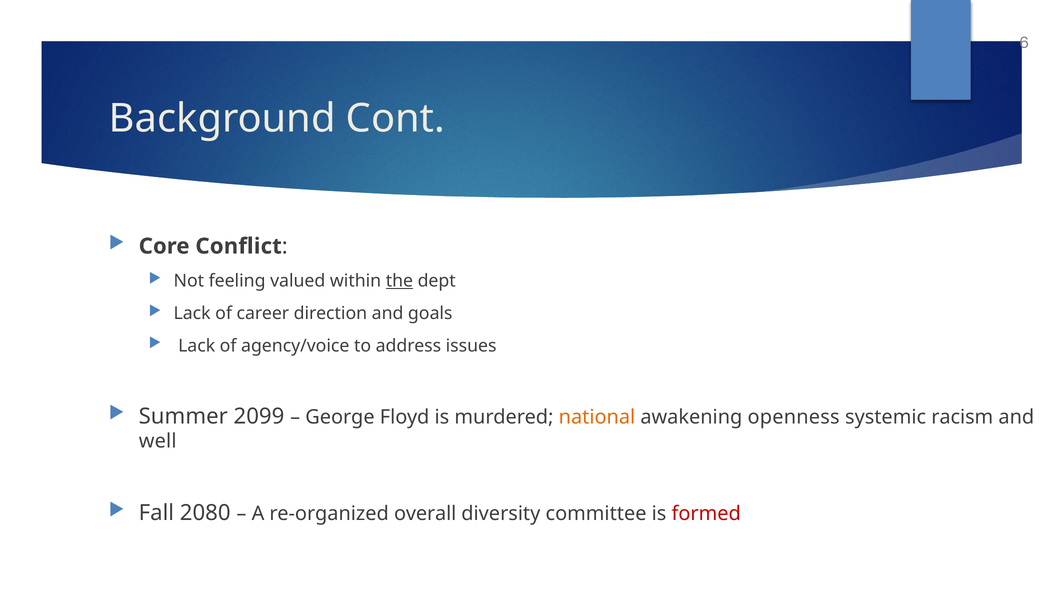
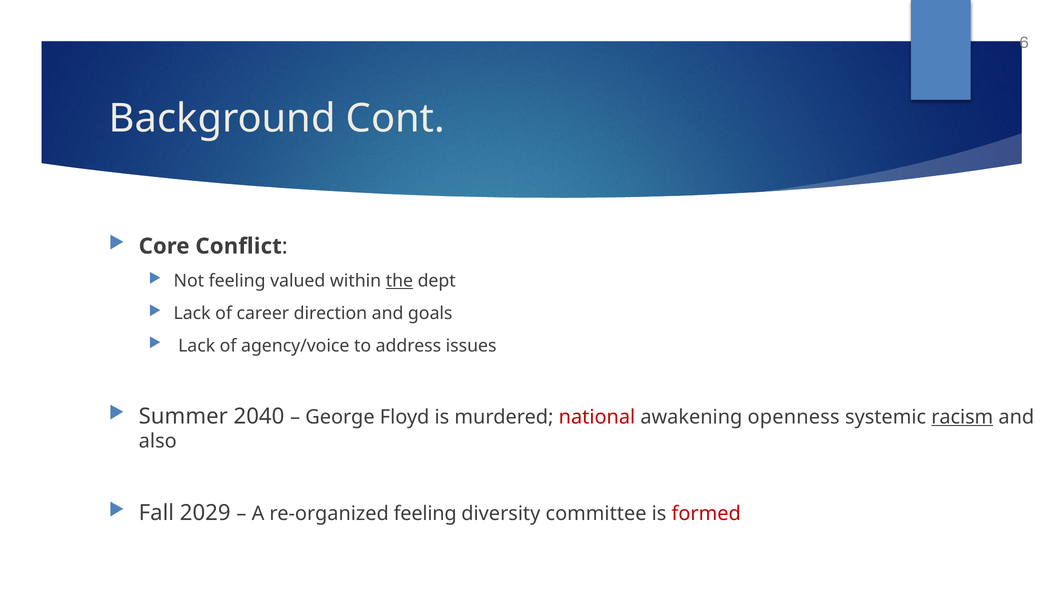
2099: 2099 -> 2040
national colour: orange -> red
racism underline: none -> present
well: well -> also
2080: 2080 -> 2029
re-organized overall: overall -> feeling
